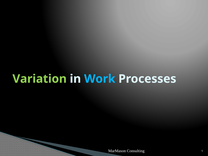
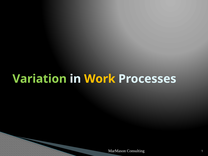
Work colour: light blue -> yellow
